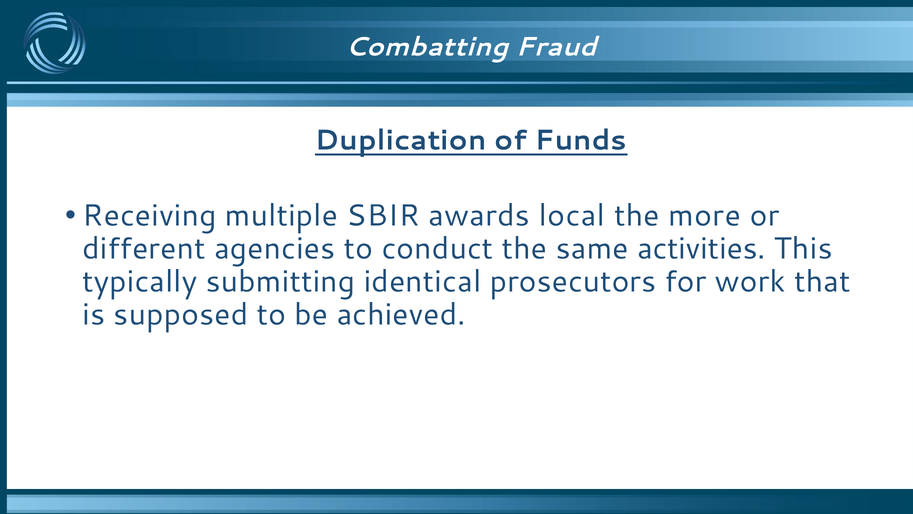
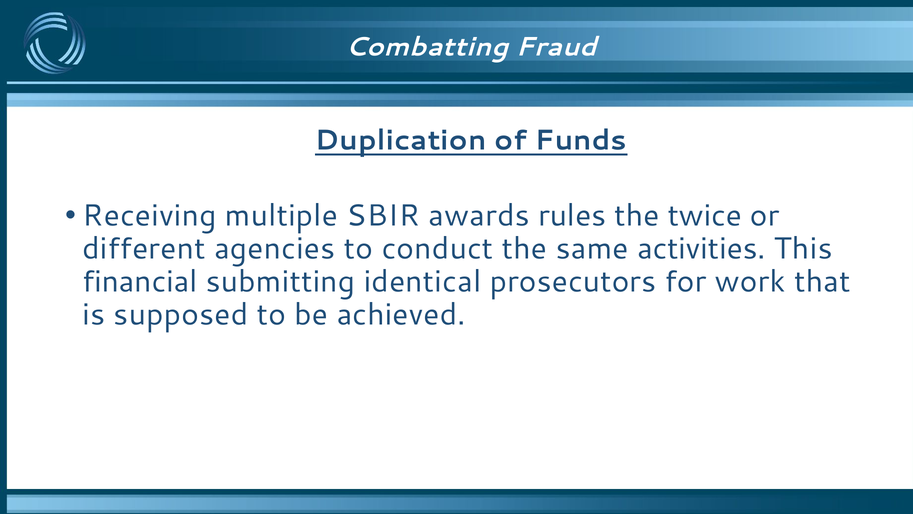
local: local -> rules
more: more -> twice
typically: typically -> financial
